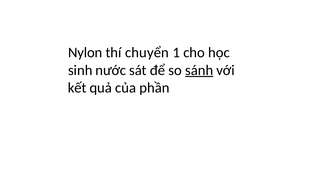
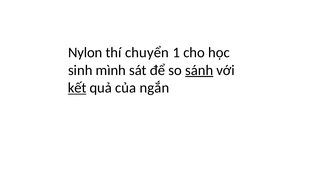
nước: nước -> mình
kết underline: none -> present
phần: phần -> ngắn
